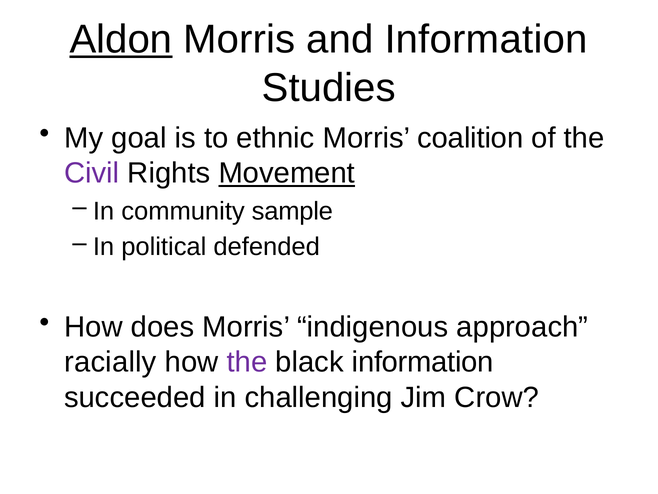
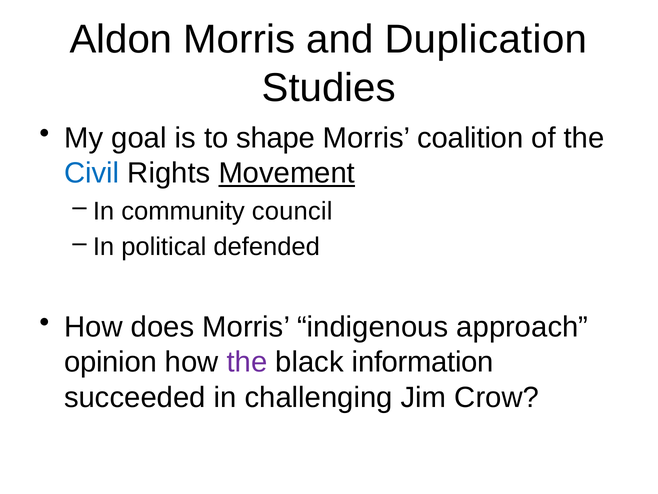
Aldon underline: present -> none
and Information: Information -> Duplication
ethnic: ethnic -> shape
Civil colour: purple -> blue
sample: sample -> council
racially: racially -> opinion
